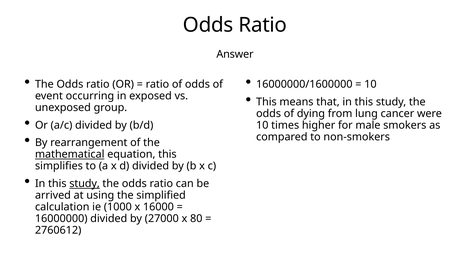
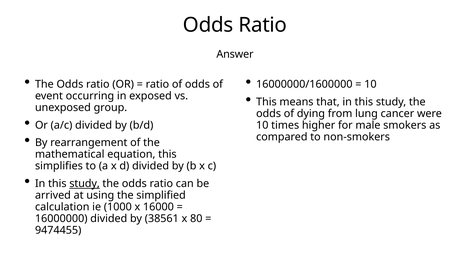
mathematical underline: present -> none
27000: 27000 -> 38561
2760612: 2760612 -> 9474455
